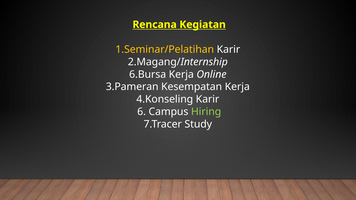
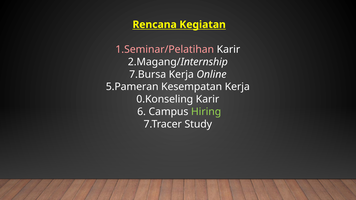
1.Seminar/Pelatihan colour: yellow -> pink
6.Bursa: 6.Bursa -> 7.Bursa
3.Pameran: 3.Pameran -> 5.Pameran
4.Konseling: 4.Konseling -> 0.Konseling
